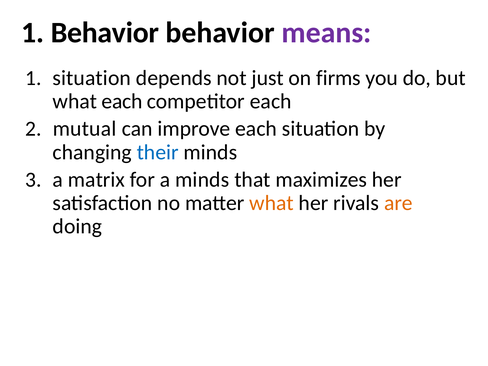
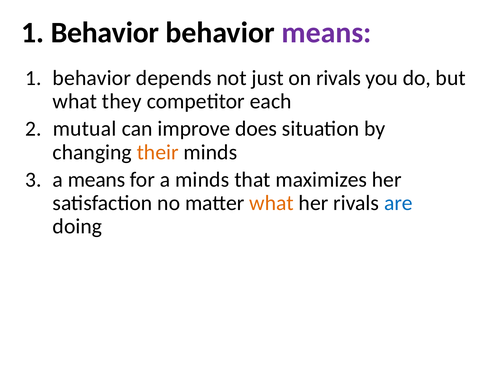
situation at (92, 78): situation -> behavior
on firms: firms -> rivals
what each: each -> they
improve each: each -> does
their colour: blue -> orange
a matrix: matrix -> means
are colour: orange -> blue
